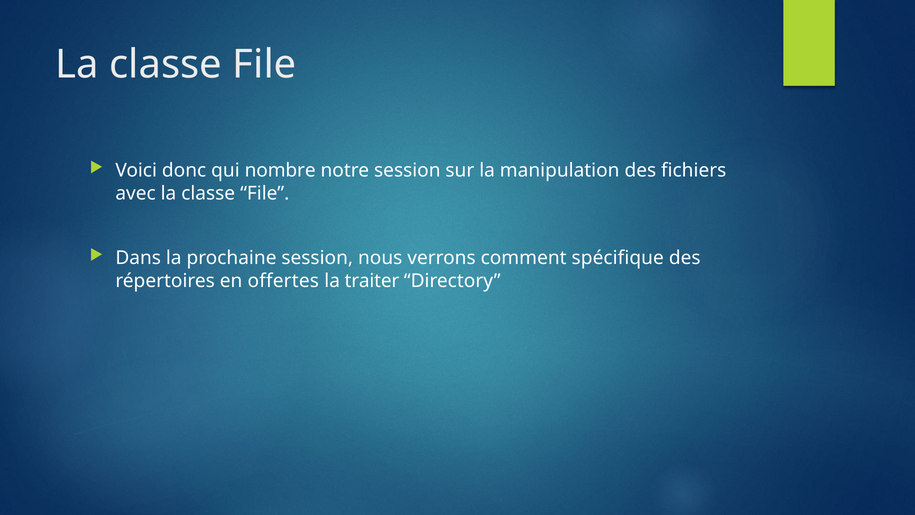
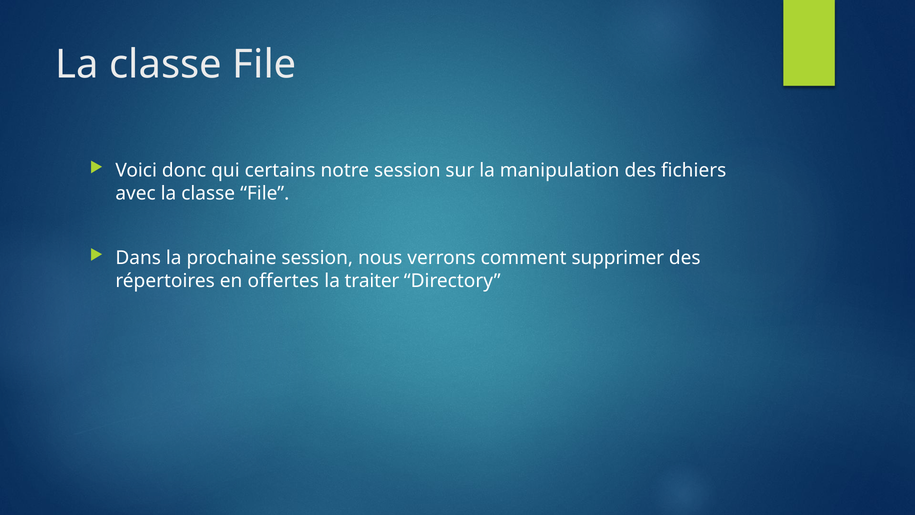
nombre: nombre -> certains
spécifique: spécifique -> supprimer
